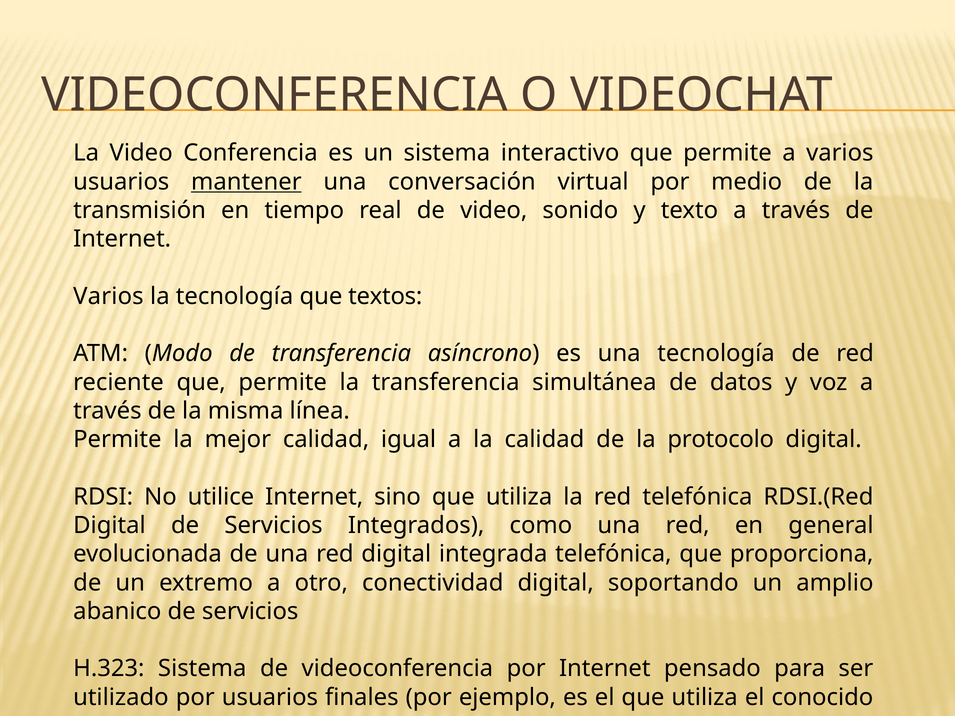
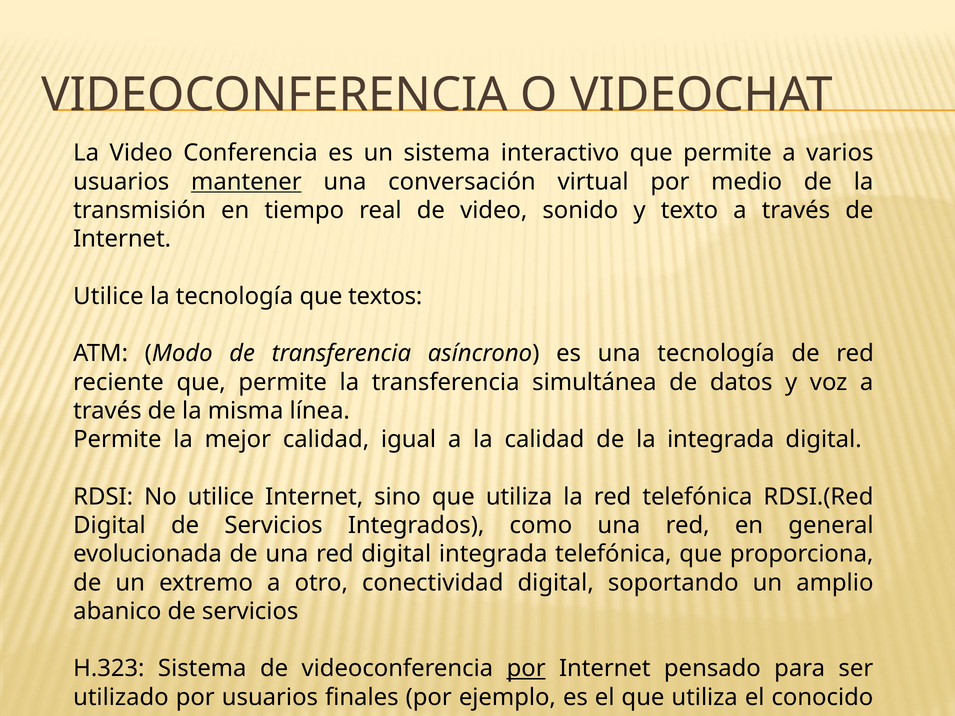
Varios at (108, 296): Varios -> Utilice
la protocolo: protocolo -> integrada
por at (526, 669) underline: none -> present
